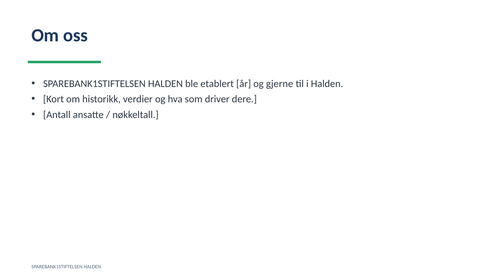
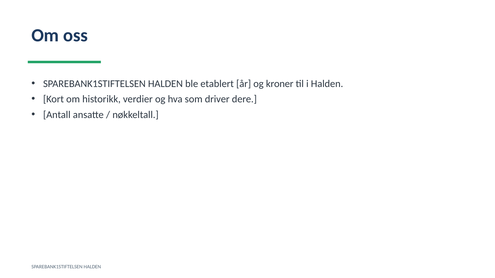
gjerne: gjerne -> kroner
